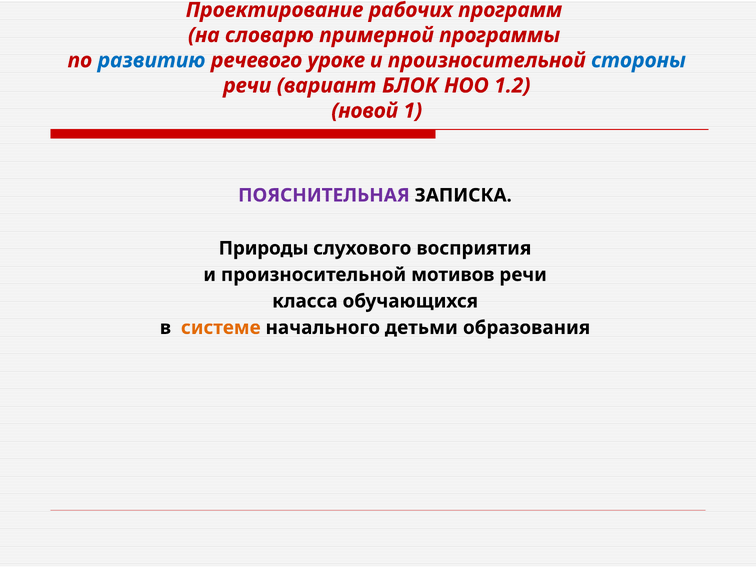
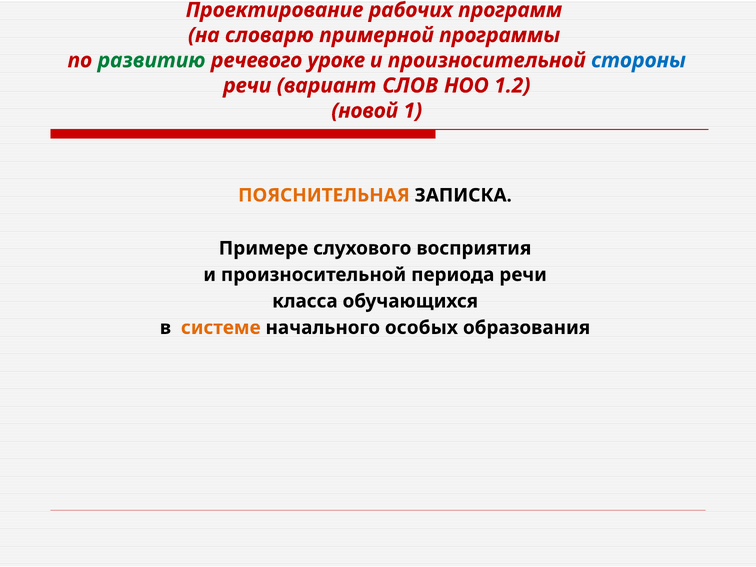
развитию colour: blue -> green
БЛОК: БЛОК -> СЛОВ
ПОЯСНИТЕЛЬНАЯ colour: purple -> orange
Природы: Природы -> Примере
мотивов: мотивов -> периода
детьми: детьми -> особых
